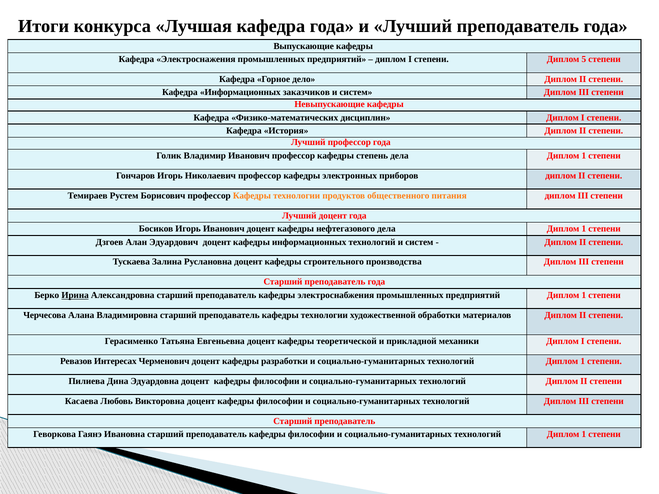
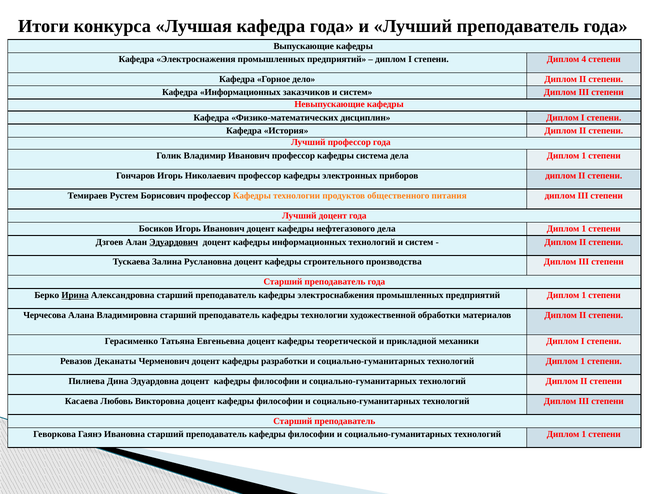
5: 5 -> 4
степень: степень -> система
Эдуардович underline: none -> present
Интересах: Интересах -> Деканаты
